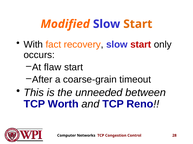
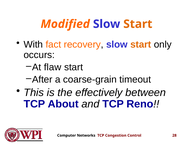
start at (141, 45) colour: red -> orange
unneeded: unneeded -> effectively
Worth: Worth -> About
